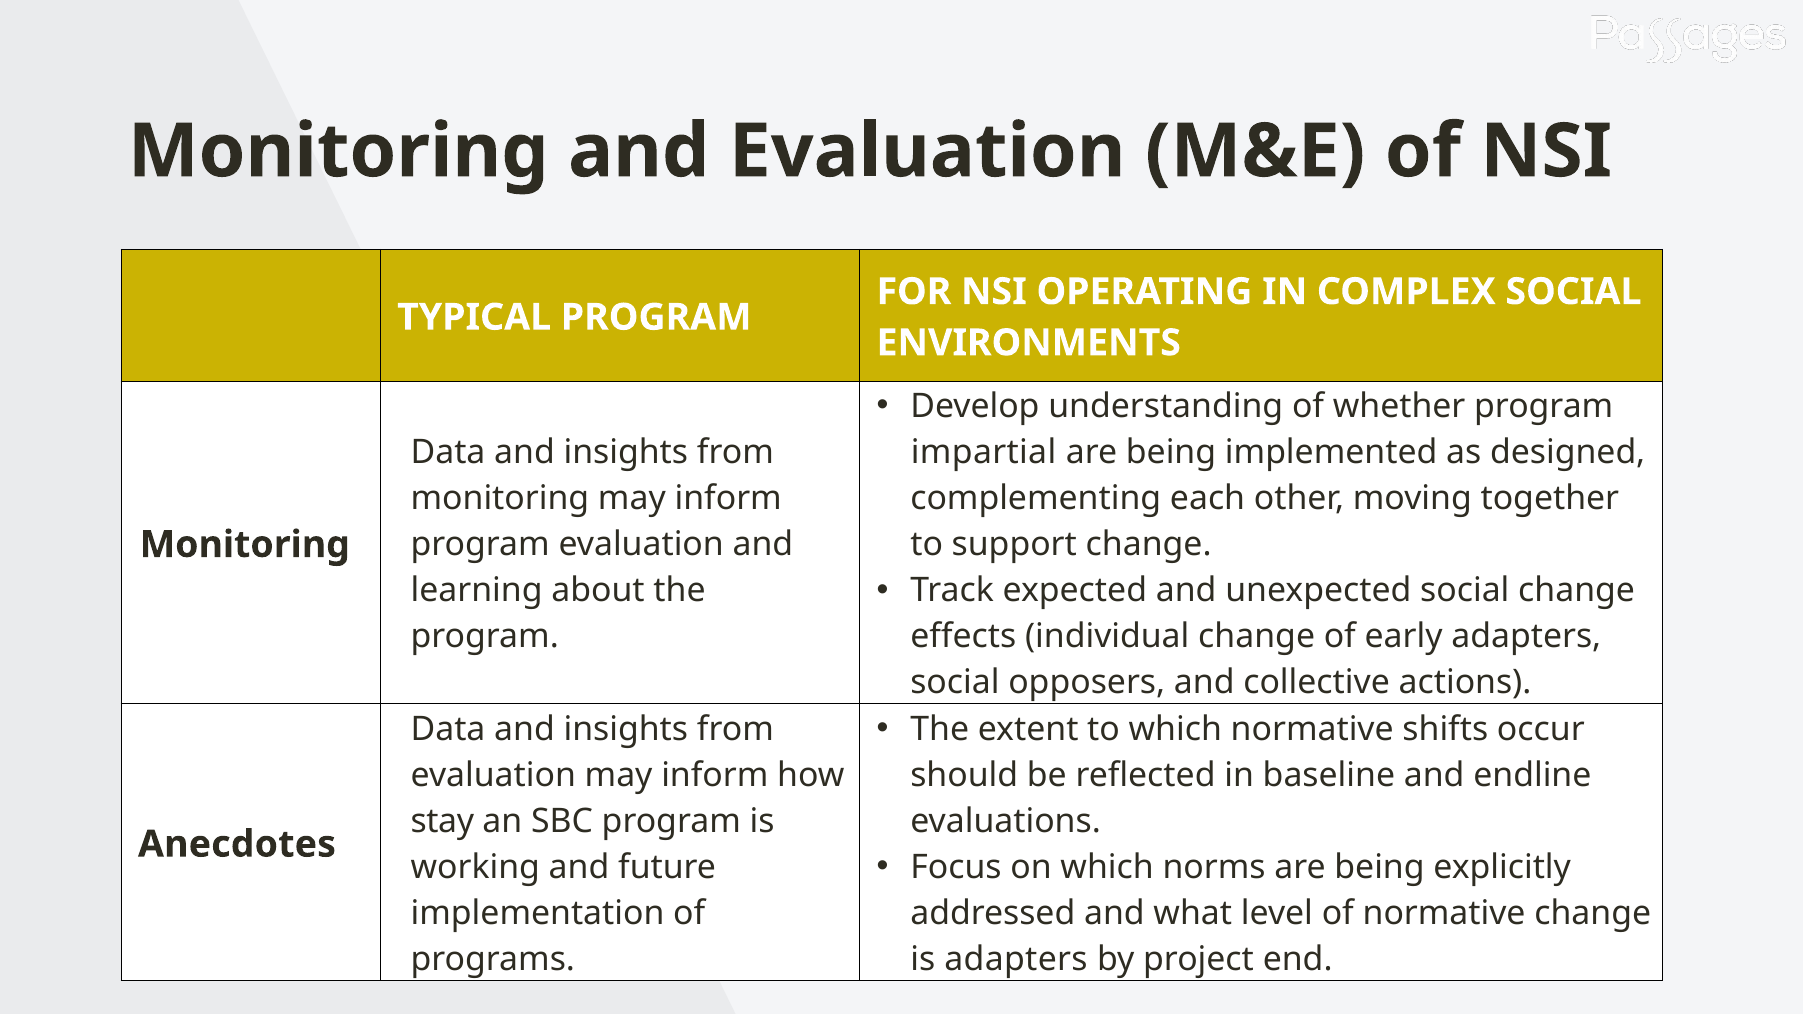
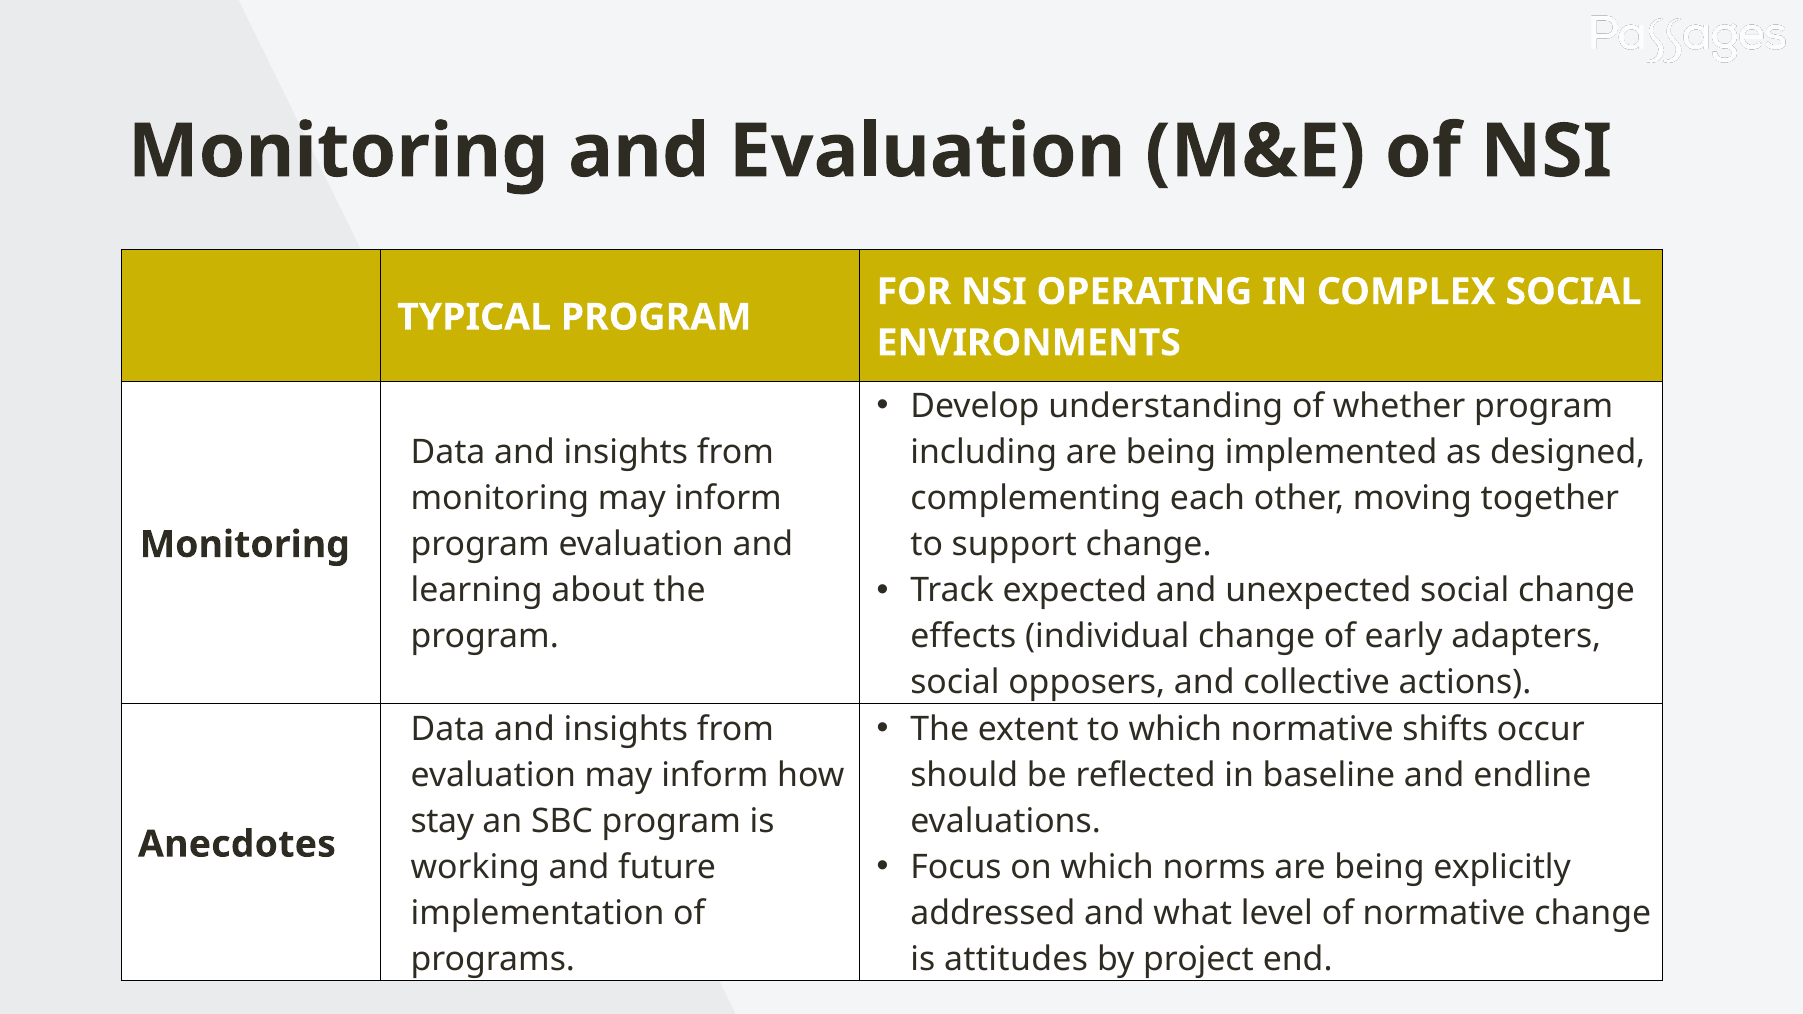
impartial: impartial -> including
is adapters: adapters -> attitudes
